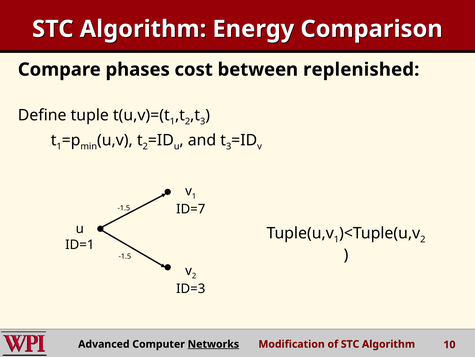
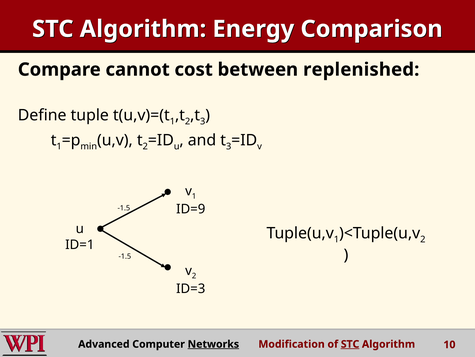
phases: phases -> cannot
ID=7: ID=7 -> ID=9
STC at (350, 343) underline: none -> present
